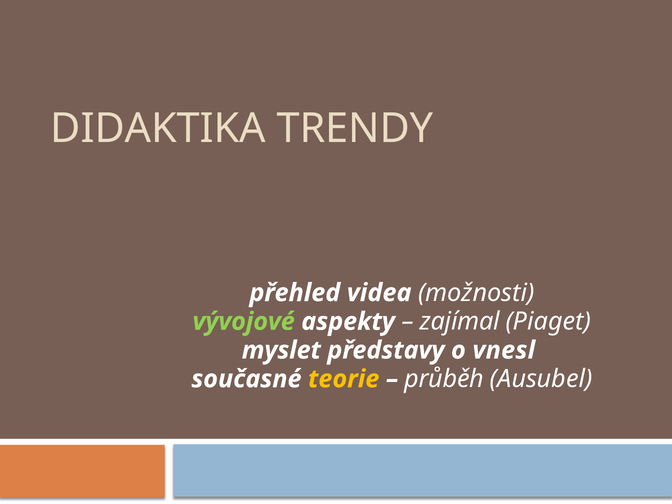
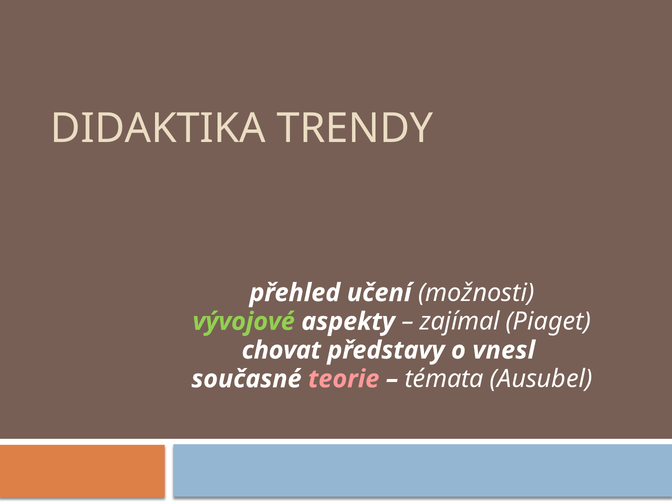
videa: videa -> učení
myslet: myslet -> chovat
teorie colour: yellow -> pink
průběh: průběh -> témata
